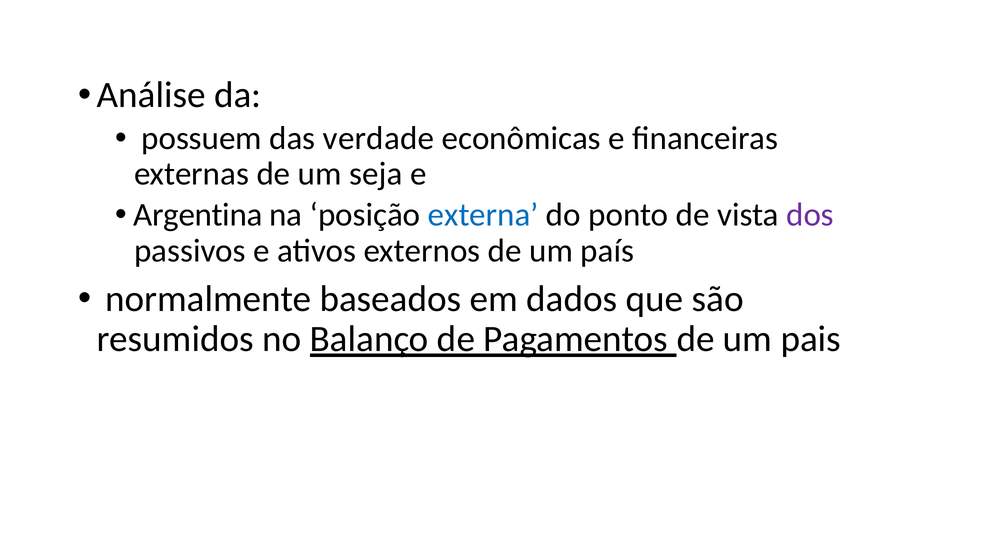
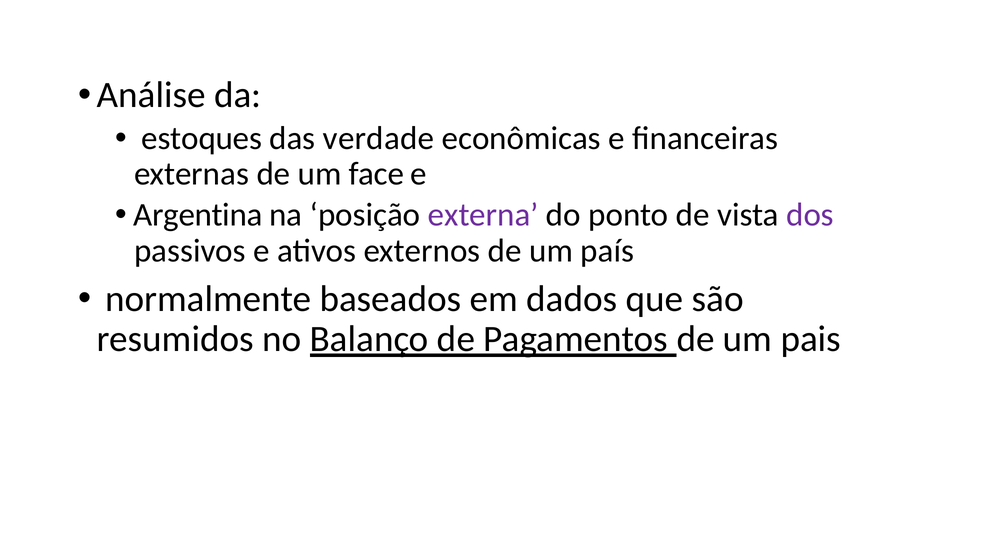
possuem: possuem -> estoques
seja: seja -> face
externa colour: blue -> purple
